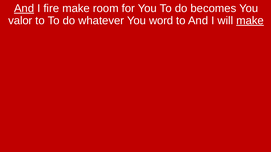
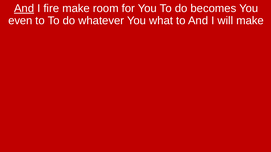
valor: valor -> even
word: word -> what
make at (250, 21) underline: present -> none
